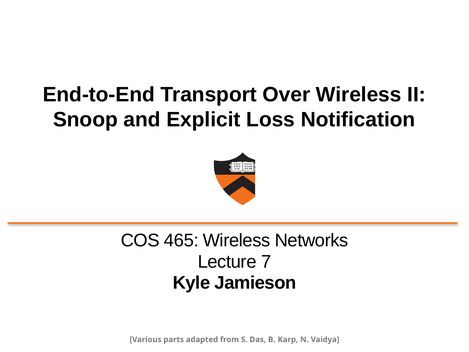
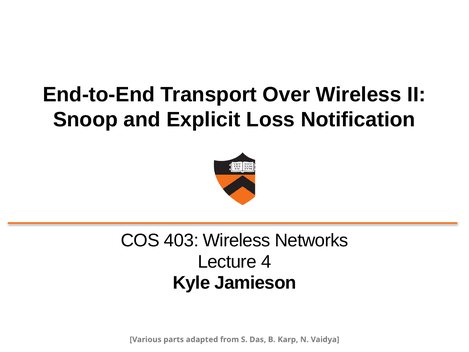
465: 465 -> 403
7: 7 -> 4
